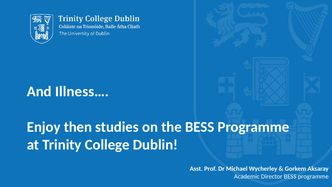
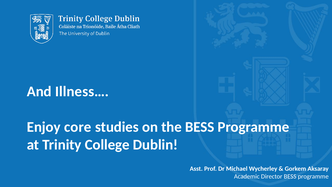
then: then -> core
